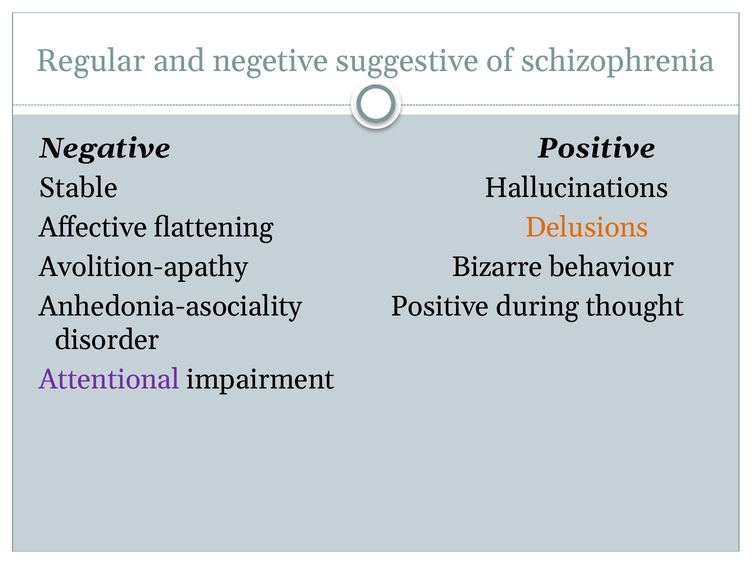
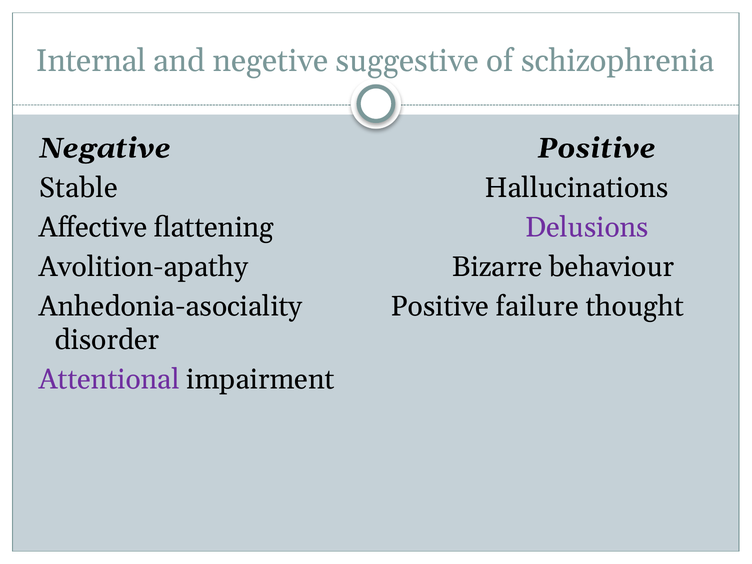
Regular: Regular -> Internal
Delusions colour: orange -> purple
during: during -> failure
